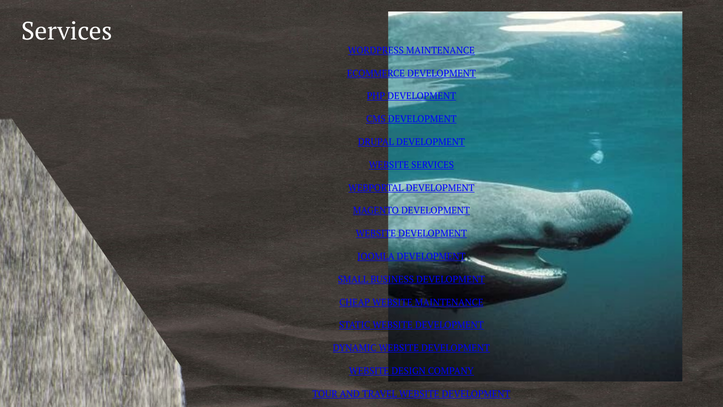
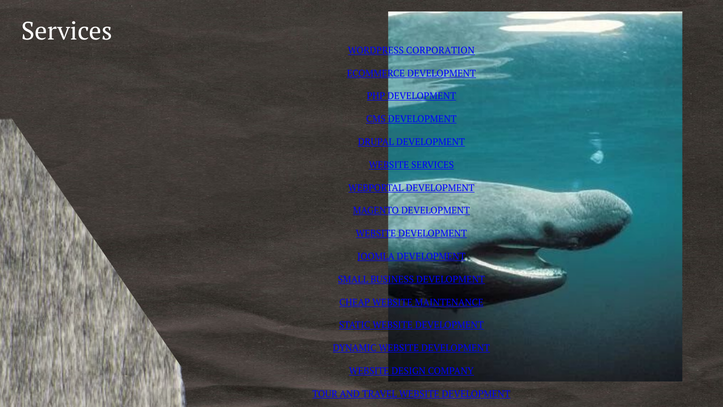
WORDPRESS MAINTENANCE: MAINTENANCE -> CORPORATION
